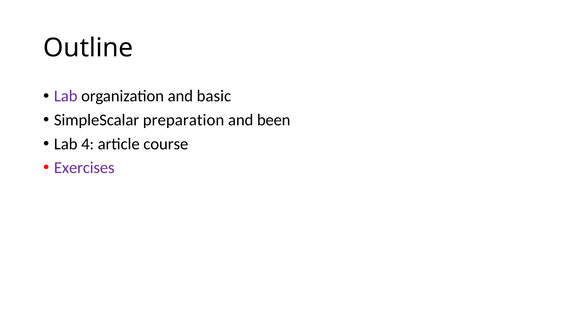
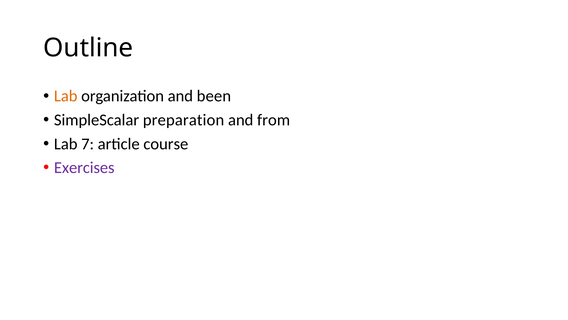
Lab at (66, 96) colour: purple -> orange
basic: basic -> been
been: been -> from
4: 4 -> 7
